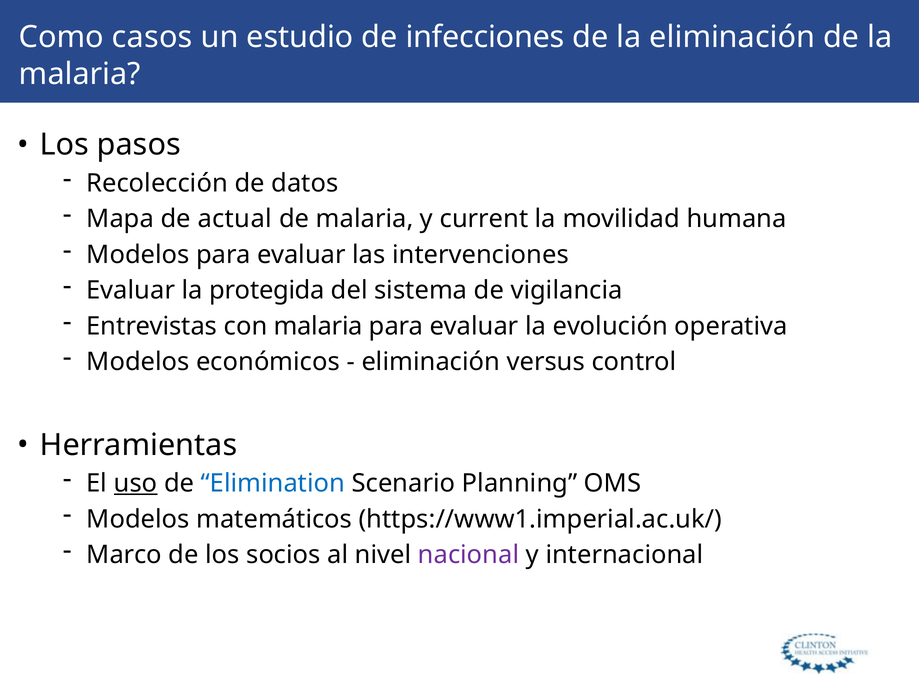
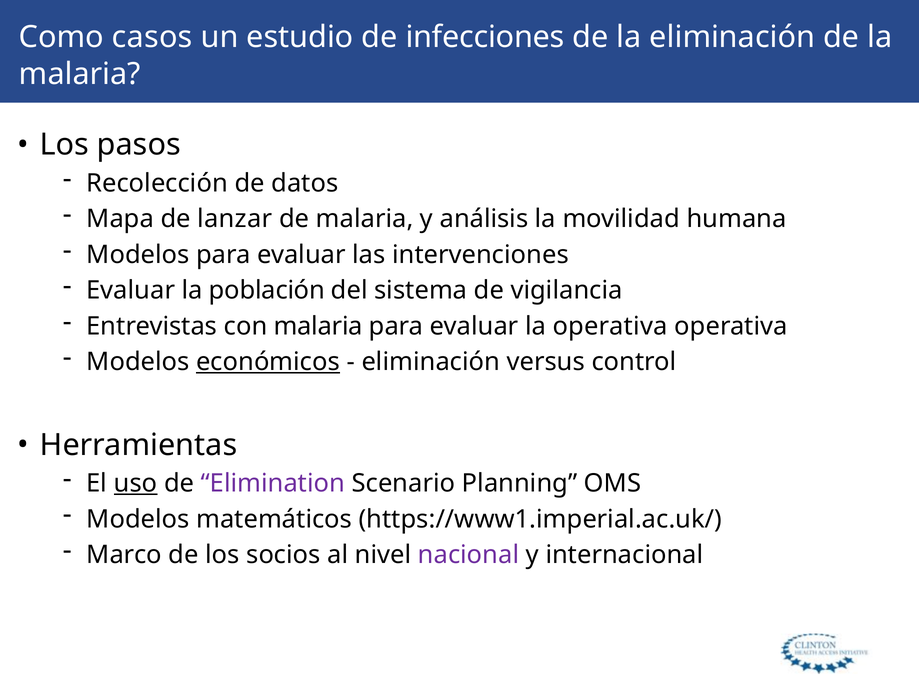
actual: actual -> lanzar
current: current -> análisis
protegida: protegida -> población
la evolución: evolución -> operativa
económicos underline: none -> present
Elimination colour: blue -> purple
